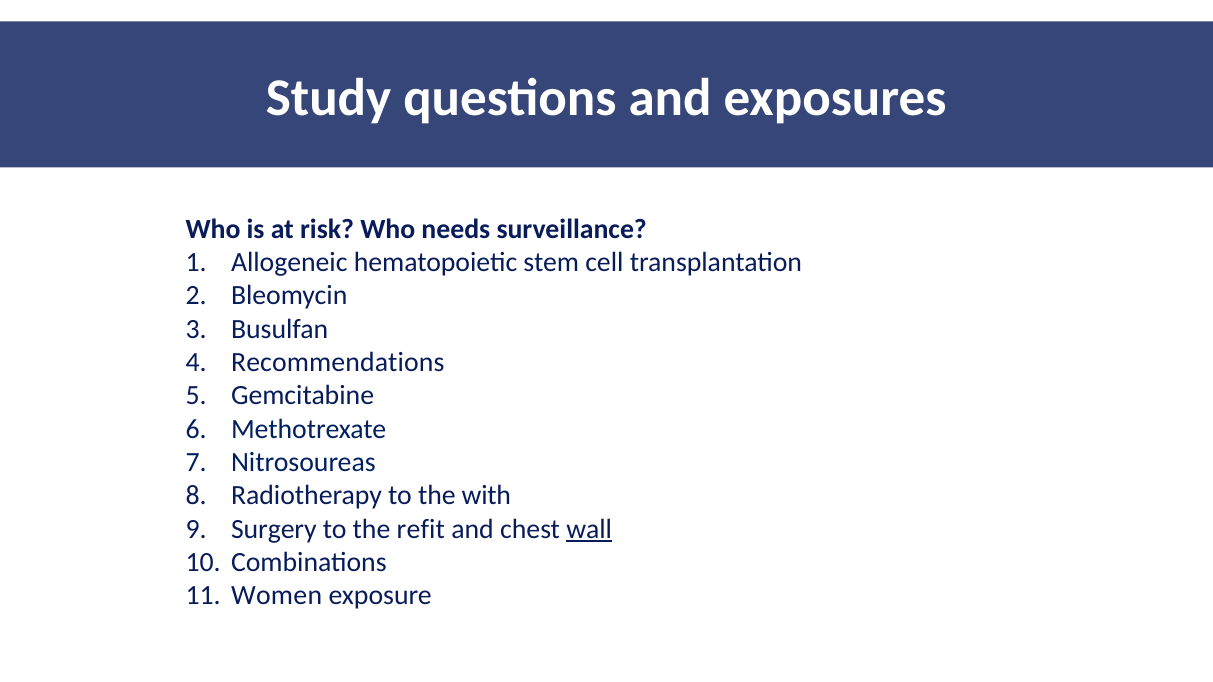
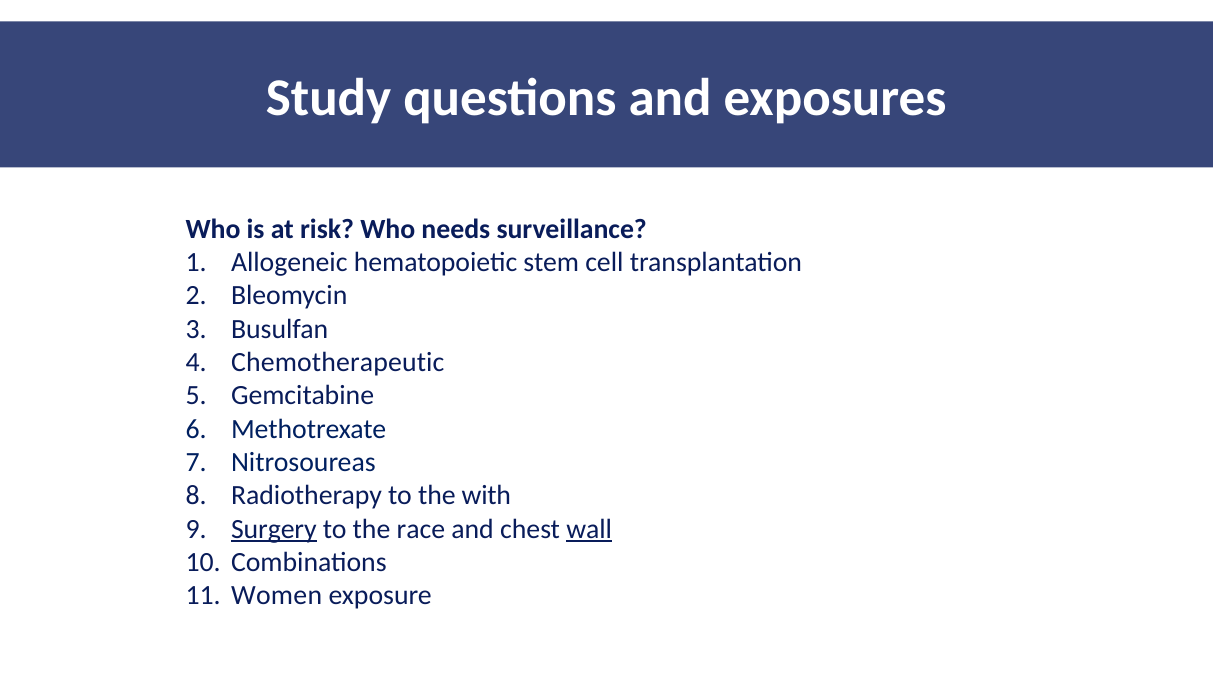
Recommendations: Recommendations -> Chemotherapeutic
Surgery underline: none -> present
refit: refit -> race
